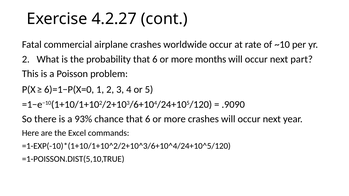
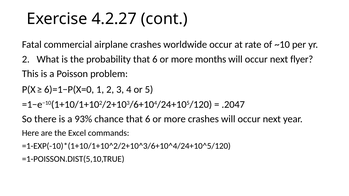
part: part -> flyer
.9090: .9090 -> .2047
